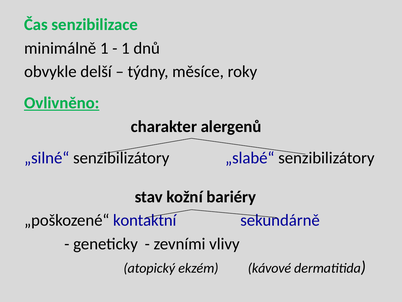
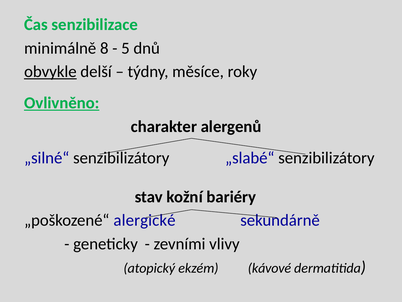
minimálně 1: 1 -> 8
1 at (125, 48): 1 -> 5
obvykle underline: none -> present
kontaktní: kontaktní -> alergické
